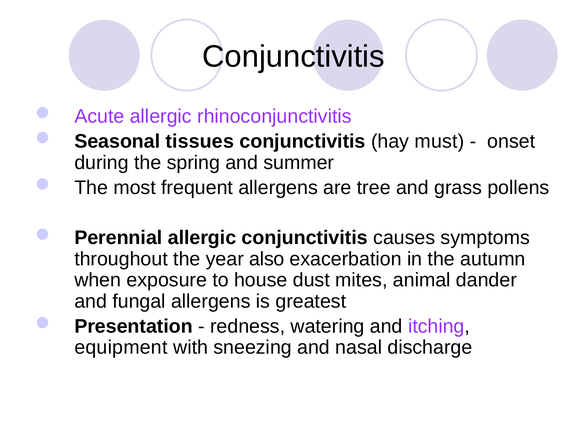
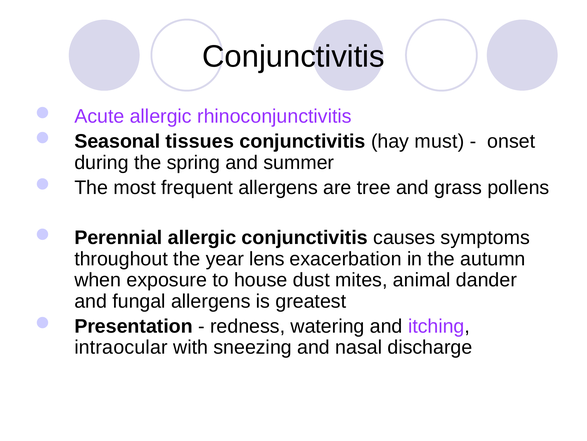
also: also -> lens
equipment: equipment -> intraocular
